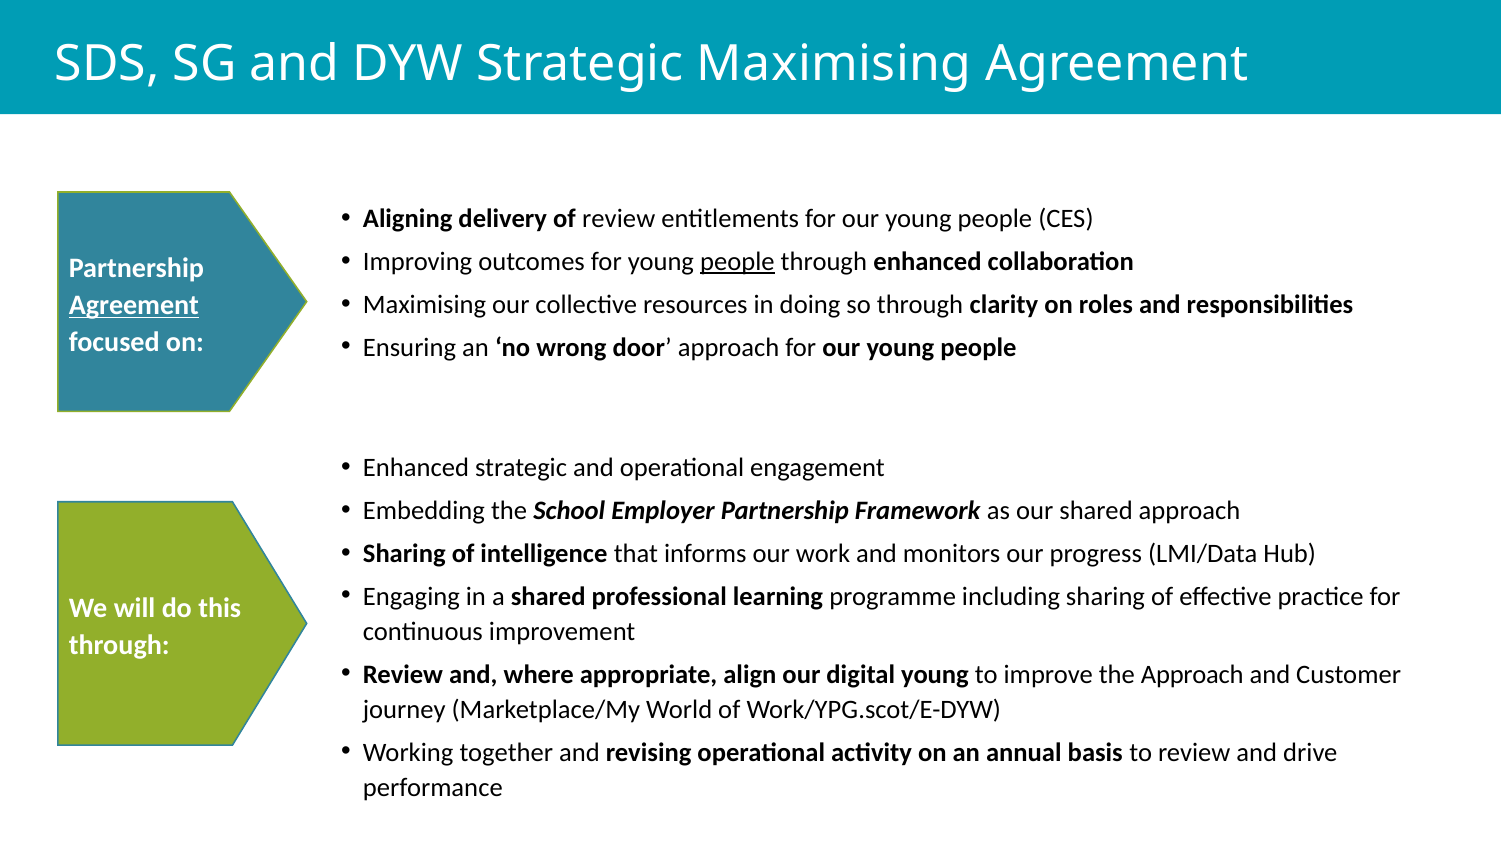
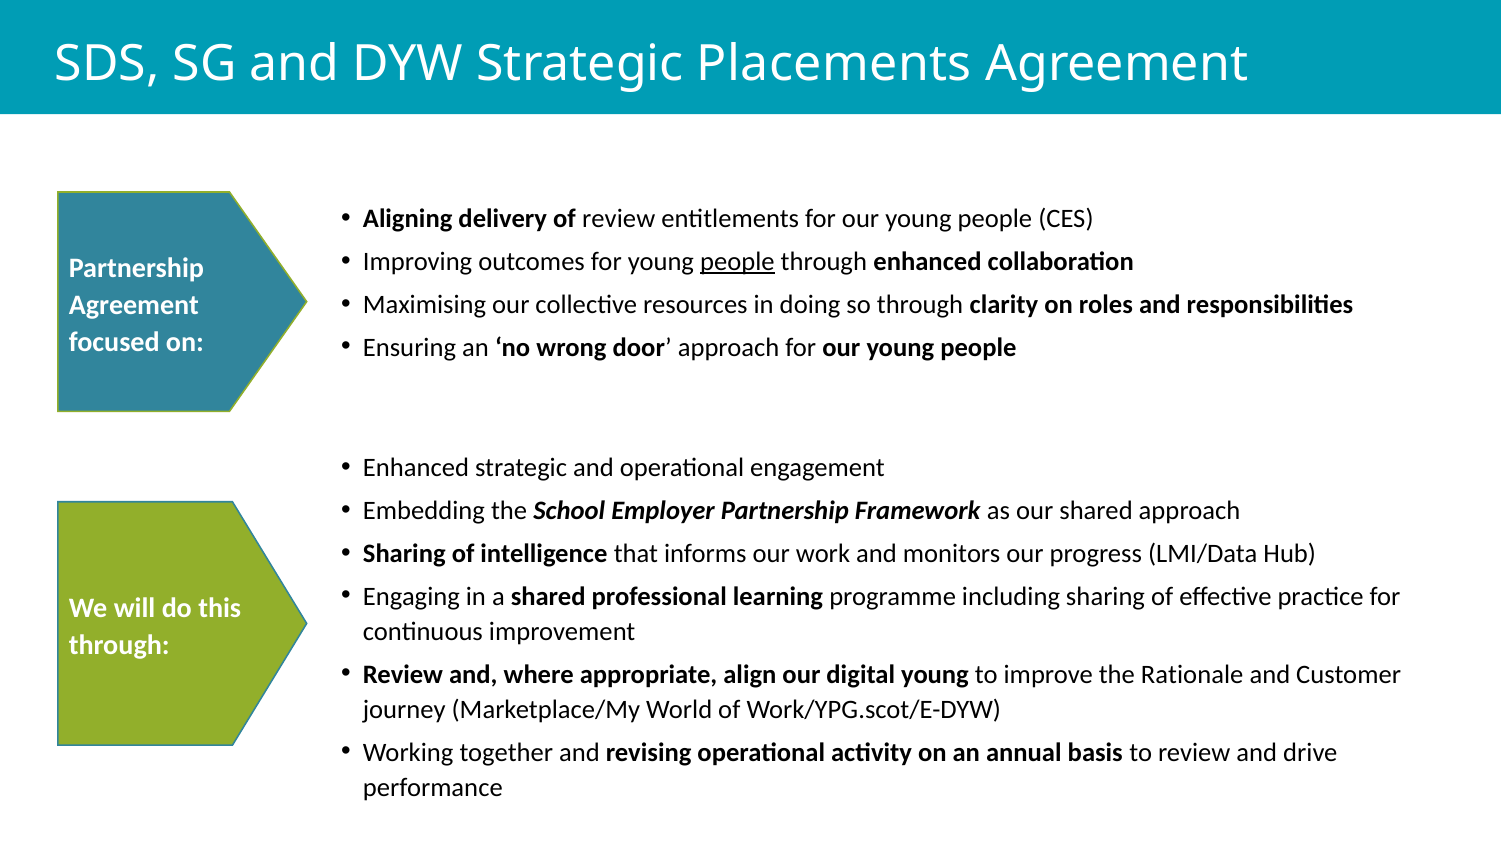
Strategic Maximising: Maximising -> Placements
Agreement at (134, 305) underline: present -> none
the Approach: Approach -> Rationale
